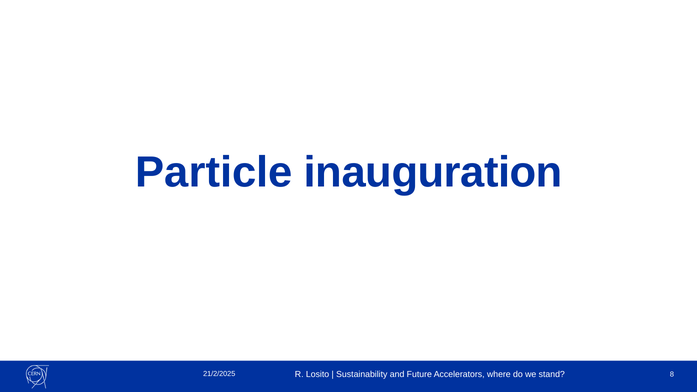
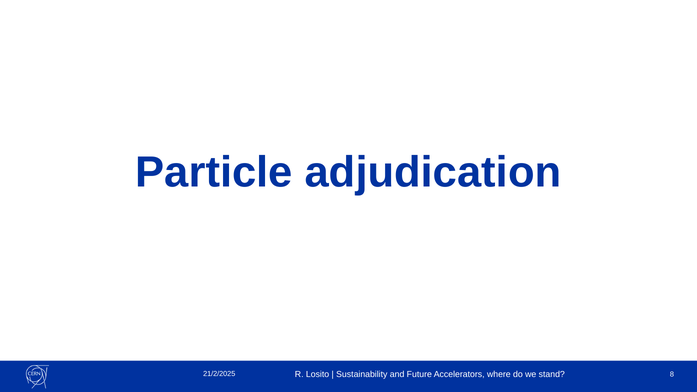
inauguration: inauguration -> adjudication
